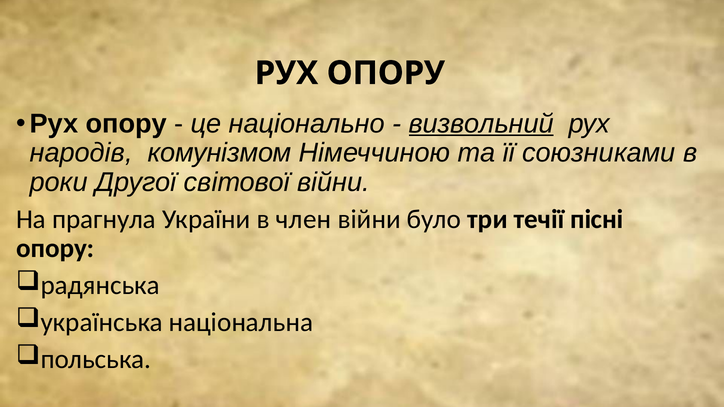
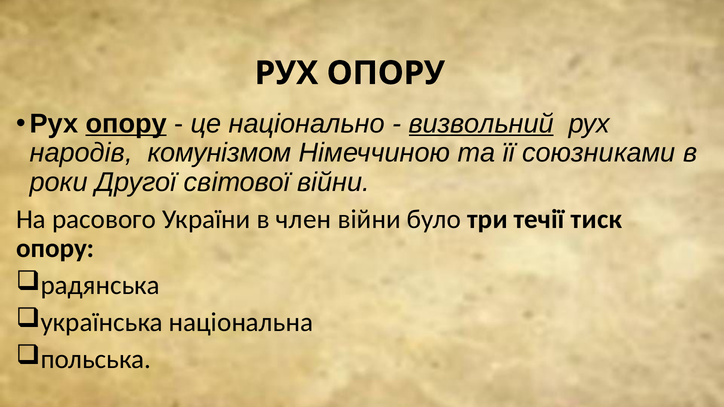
опору at (126, 124) underline: none -> present
прагнула: прагнула -> расового
пісні: пісні -> тиск
